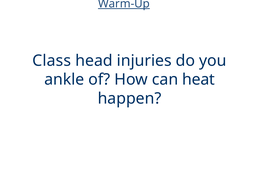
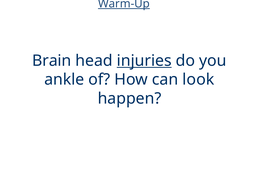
Class: Class -> Brain
injuries underline: none -> present
heat: heat -> look
